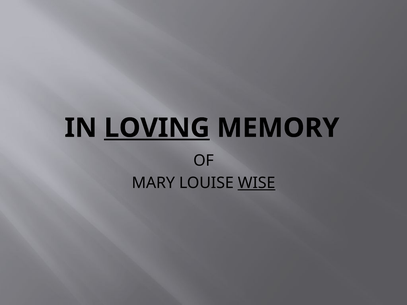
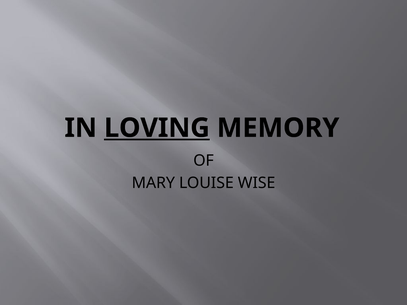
WISE underline: present -> none
